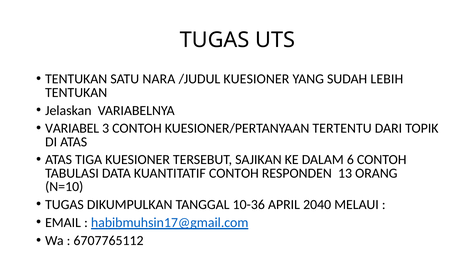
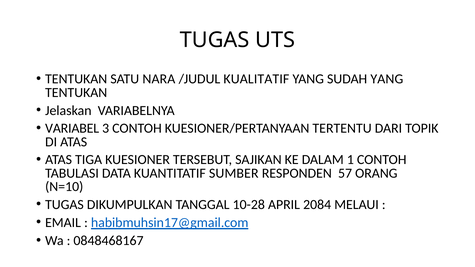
/JUDUL KUESIONER: KUESIONER -> KUALITATIF
SUDAH LEBIH: LEBIH -> YANG
6: 6 -> 1
KUANTITATIF CONTOH: CONTOH -> SUMBER
13: 13 -> 57
10-36: 10-36 -> 10-28
2040: 2040 -> 2084
6707765112: 6707765112 -> 0848468167
